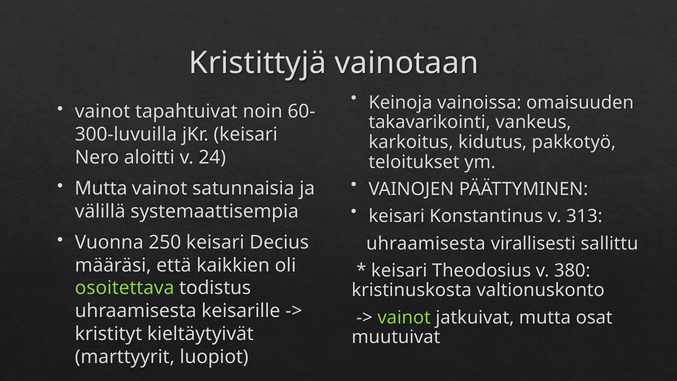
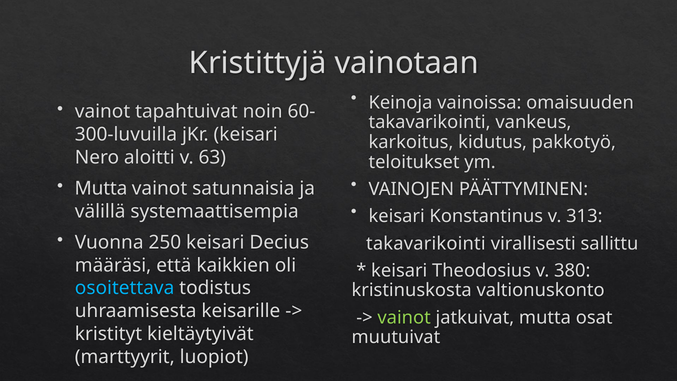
24: 24 -> 63
uhraamisesta at (426, 243): uhraamisesta -> takavarikointi
osoitettava colour: light green -> light blue
